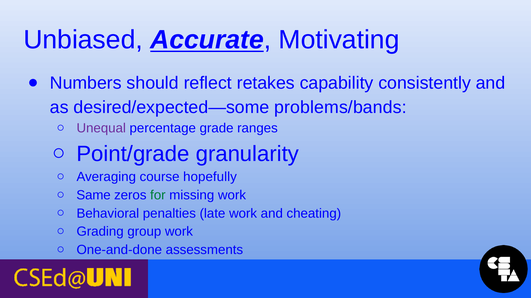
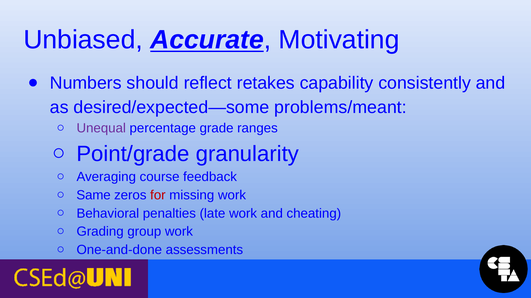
problems/bands: problems/bands -> problems/meant
hopefully: hopefully -> feedback
for colour: green -> red
